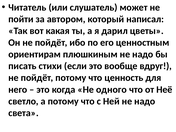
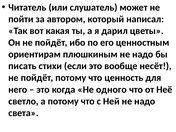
вдруг: вдруг -> несёт
